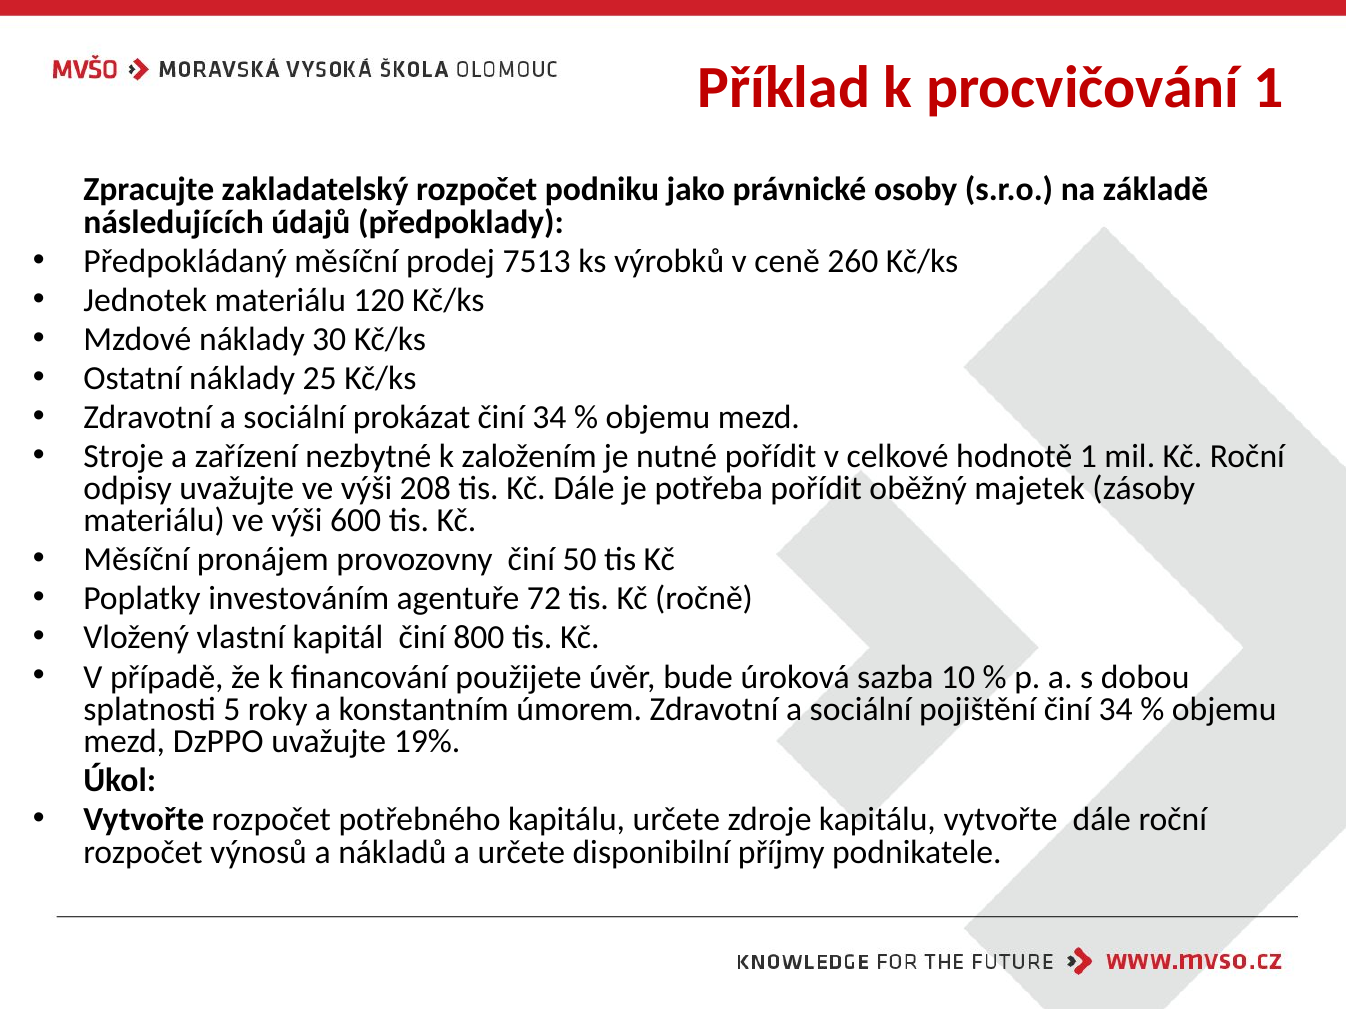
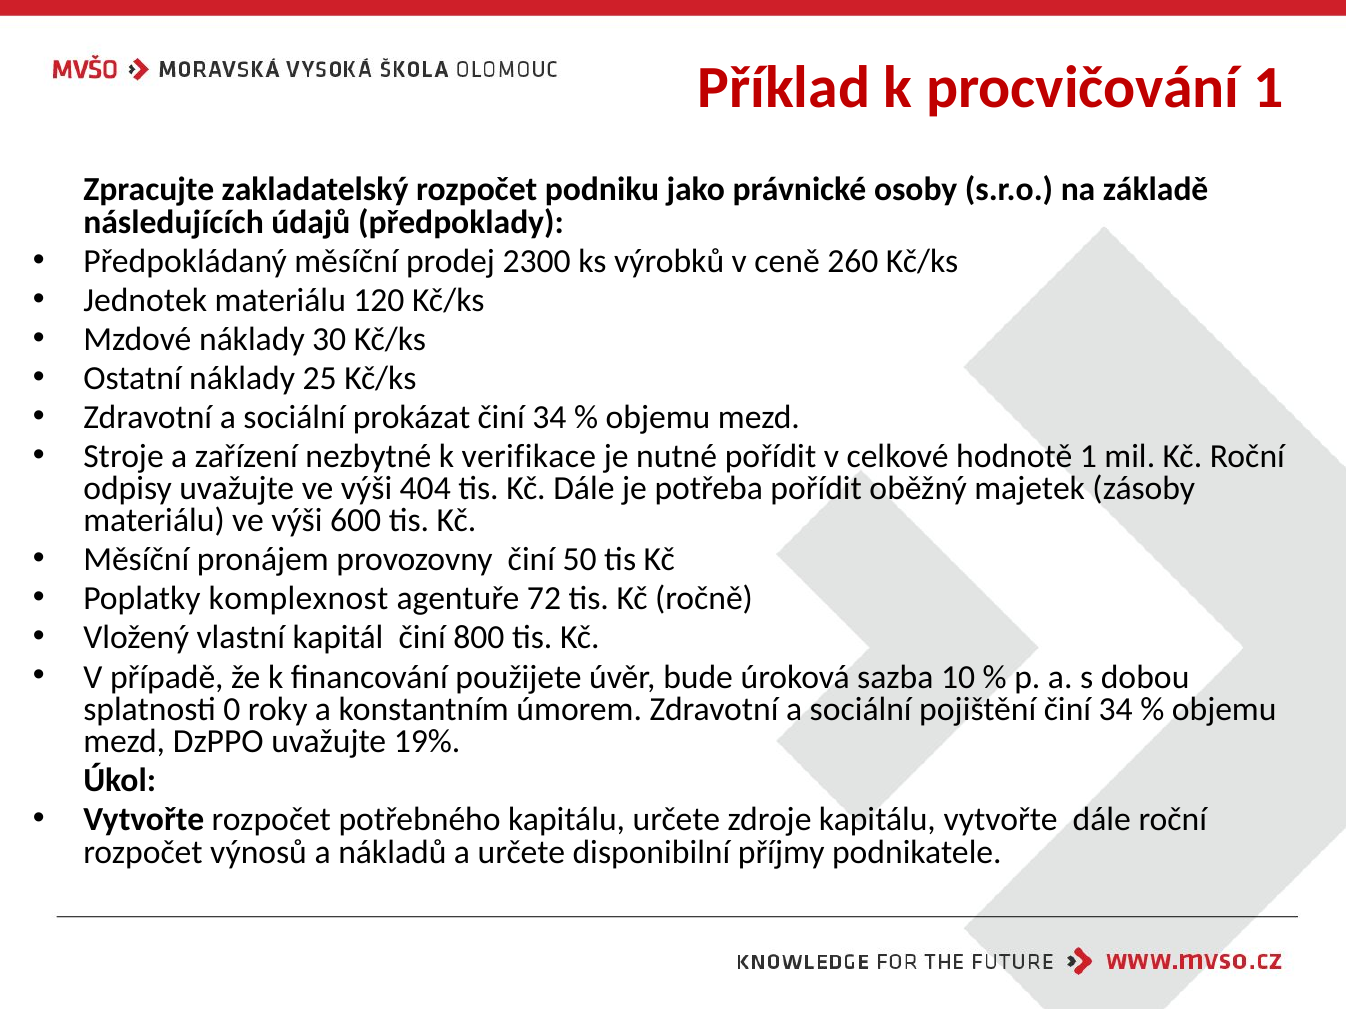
7513: 7513 -> 2300
založením: založením -> verifikace
208: 208 -> 404
investováním: investováním -> komplexnost
5: 5 -> 0
